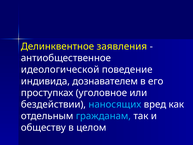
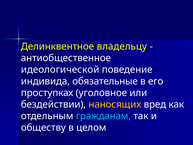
заявления: заявления -> владельцу
дознавателем: дознавателем -> обязательные
наносящих colour: light blue -> yellow
